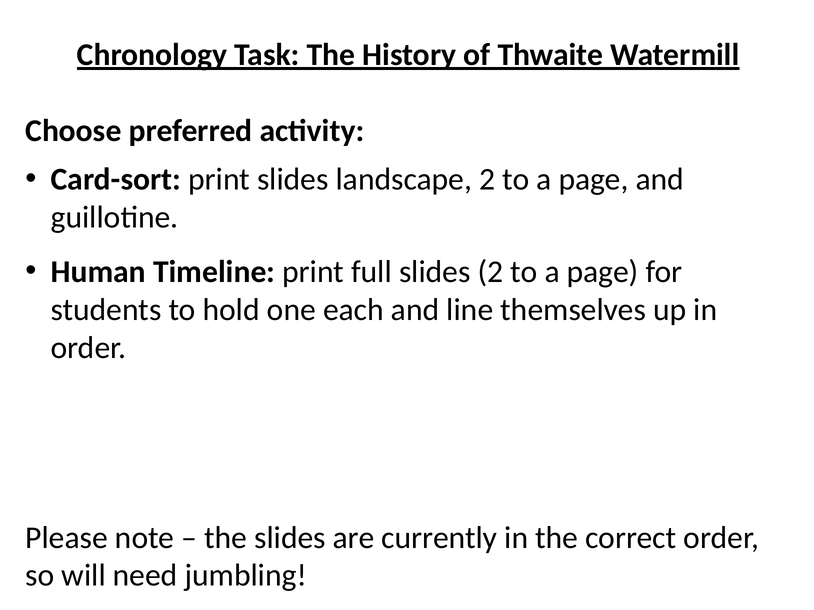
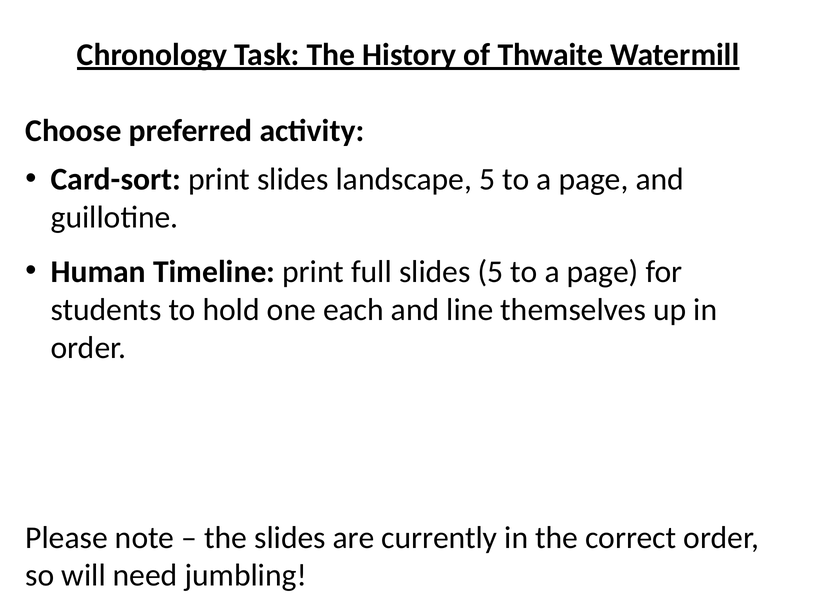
landscape 2: 2 -> 5
slides 2: 2 -> 5
